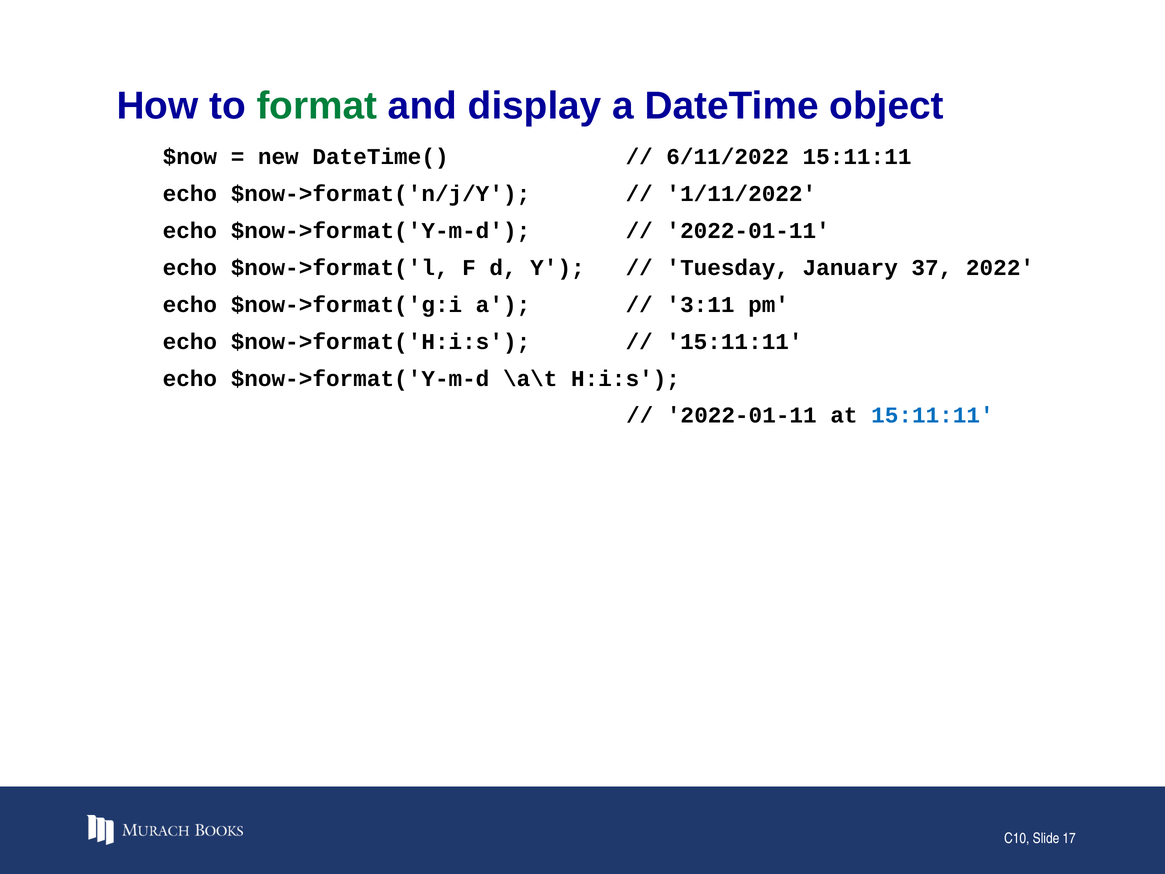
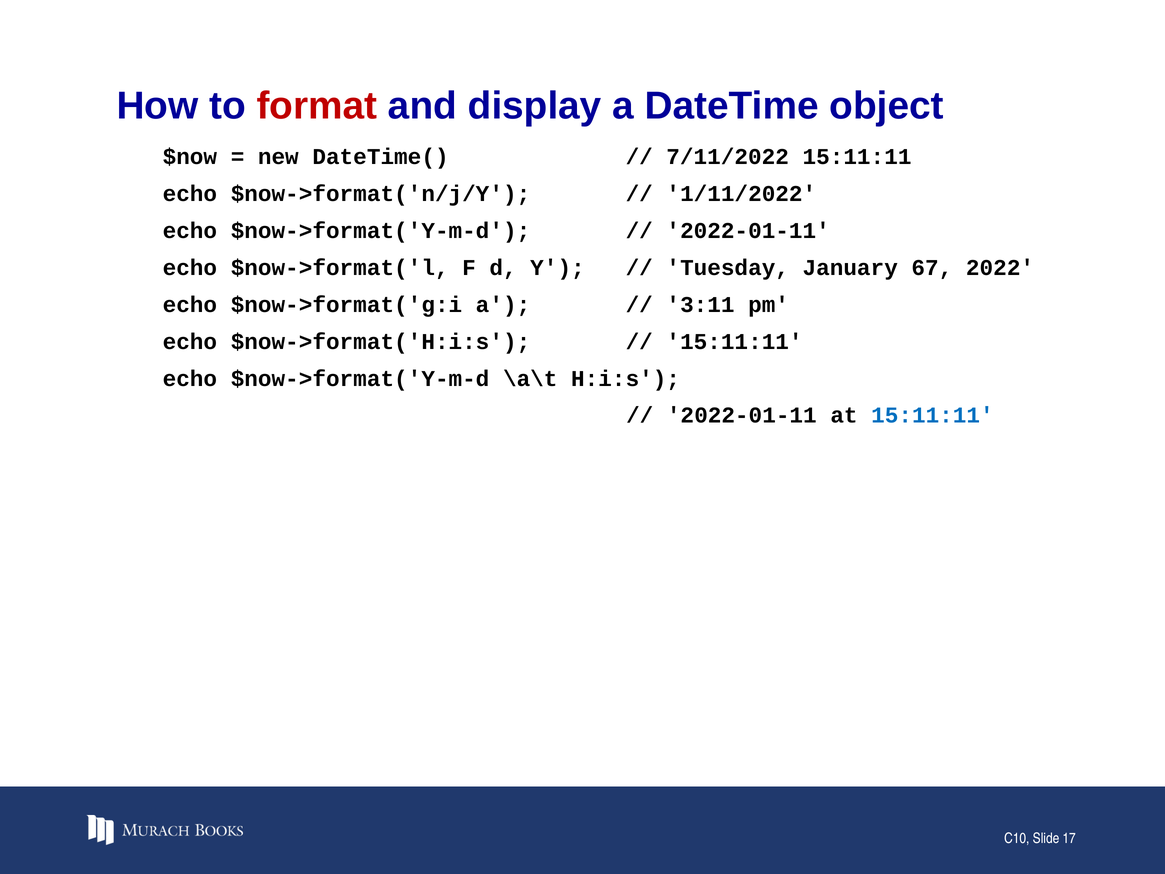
format colour: green -> red
6/11/2022: 6/11/2022 -> 7/11/2022
37: 37 -> 67
